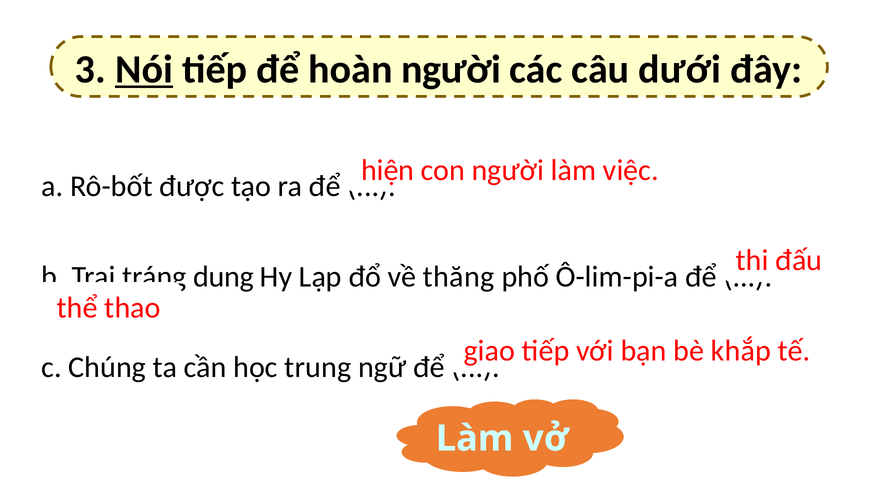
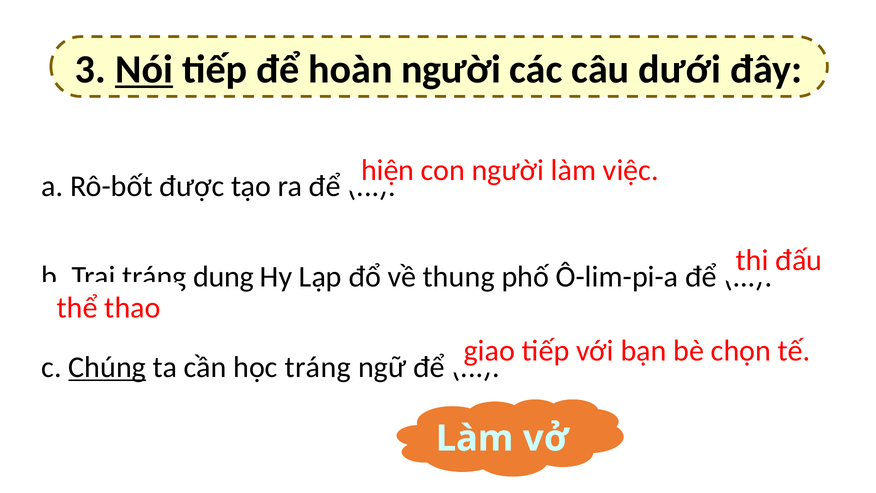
thăng: thăng -> thung
khắp: khắp -> chọn
Chúng underline: none -> present
học trung: trung -> tráng
